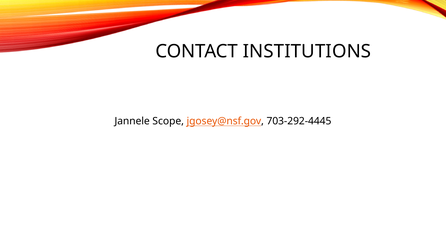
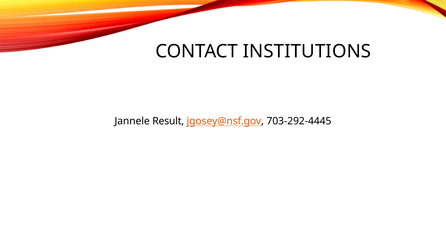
Scope: Scope -> Result
